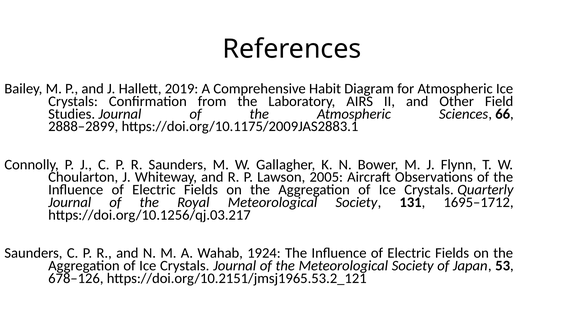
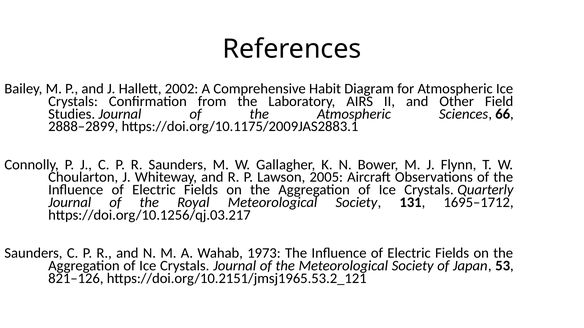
2019: 2019 -> 2002
1924: 1924 -> 1973
678–126: 678–126 -> 821–126
